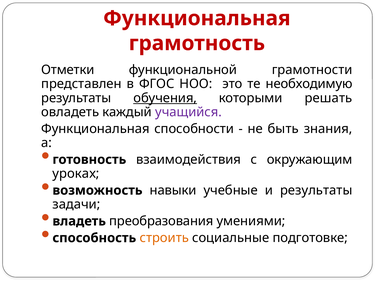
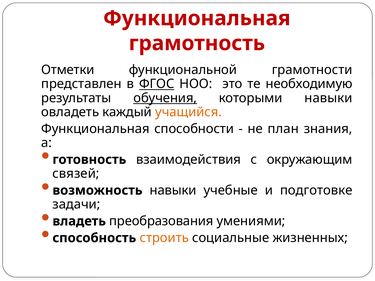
ФГОС underline: none -> present
которыми решать: решать -> навыки
учащийся colour: purple -> orange
быть: быть -> план
уроках: уроках -> связей
и результаты: результаты -> подготовке
подготовке: подготовке -> жизненных
